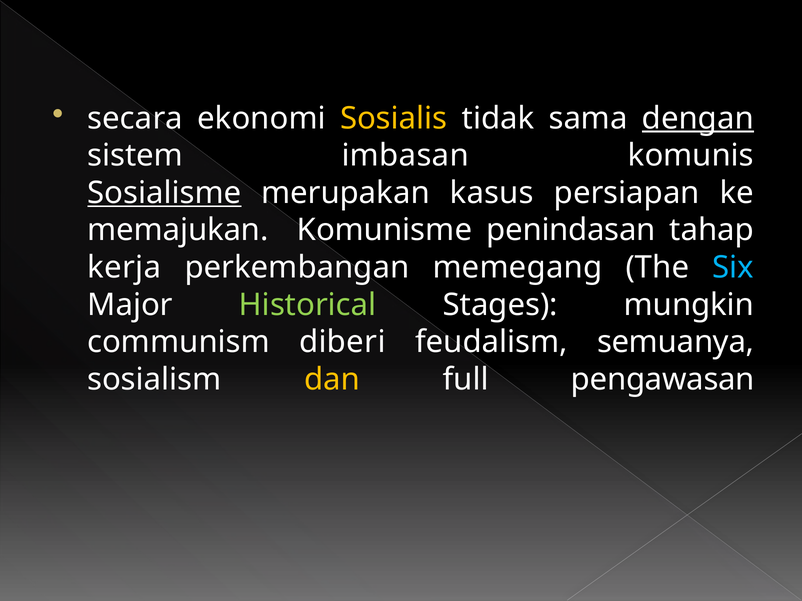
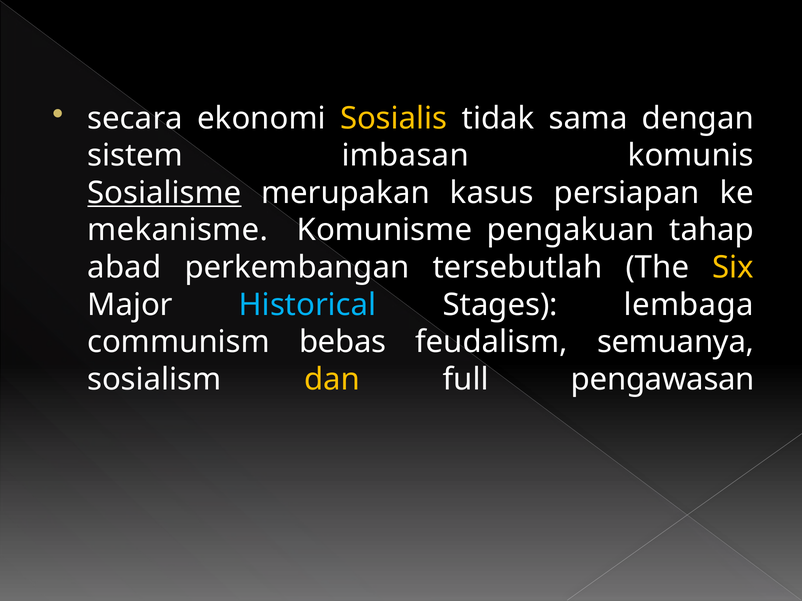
dengan underline: present -> none
memajukan: memajukan -> mekanisme
penindasan: penindasan -> pengakuan
kerja: kerja -> abad
memegang: memegang -> tersebutlah
Six colour: light blue -> yellow
Historical colour: light green -> light blue
mungkin: mungkin -> lembaga
diberi: diberi -> bebas
